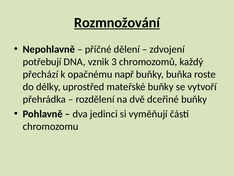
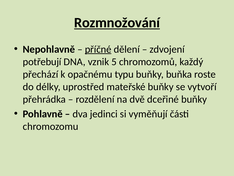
příčné underline: none -> present
3: 3 -> 5
např: např -> typu
